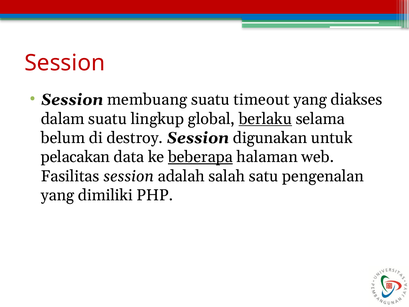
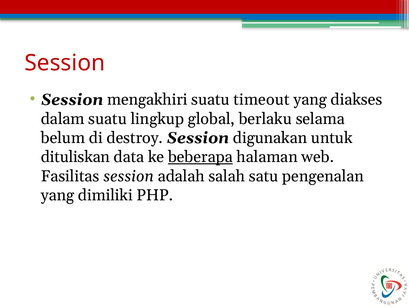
membuang: membuang -> mengakhiri
berlaku underline: present -> none
pelacakan: pelacakan -> dituliskan
